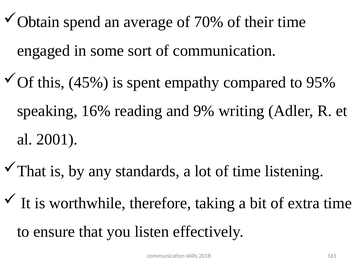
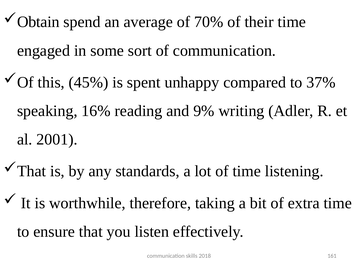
empathy: empathy -> unhappy
95%: 95% -> 37%
